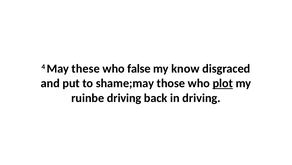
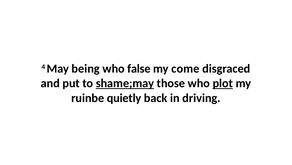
these: these -> being
know: know -> come
shame;may underline: none -> present
ruinbe driving: driving -> quietly
